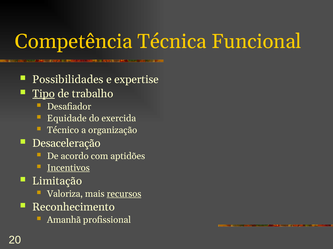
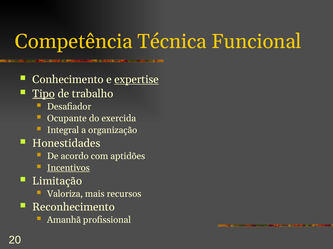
Possibilidades: Possibilidades -> Conhecimento
expertise underline: none -> present
Equidade: Equidade -> Ocupante
Técnico: Técnico -> Integral
Desaceleração: Desaceleração -> Honestidades
recursos underline: present -> none
